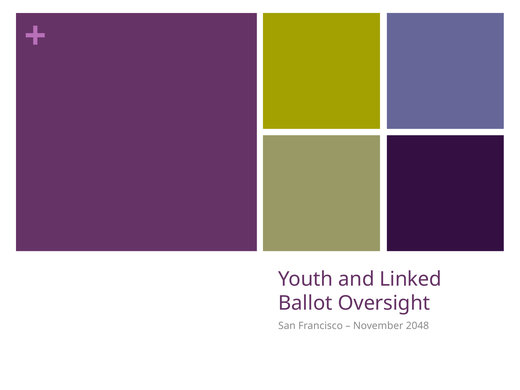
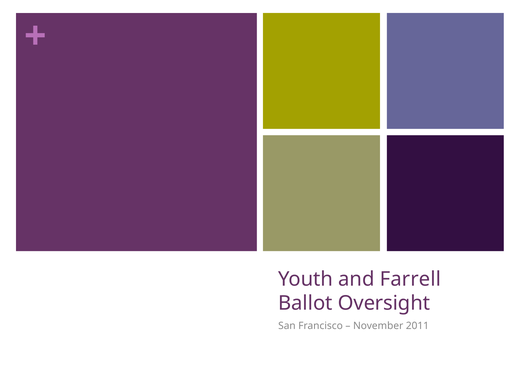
Linked: Linked -> Farrell
2048: 2048 -> 2011
